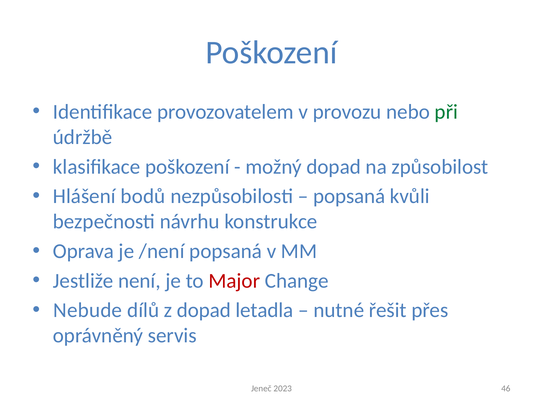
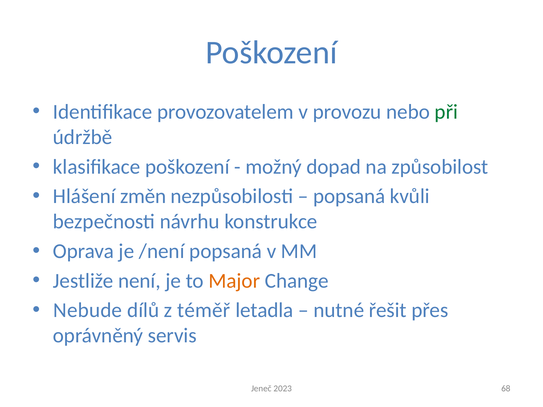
bodů: bodů -> změn
Major colour: red -> orange
z dopad: dopad -> téměř
46: 46 -> 68
